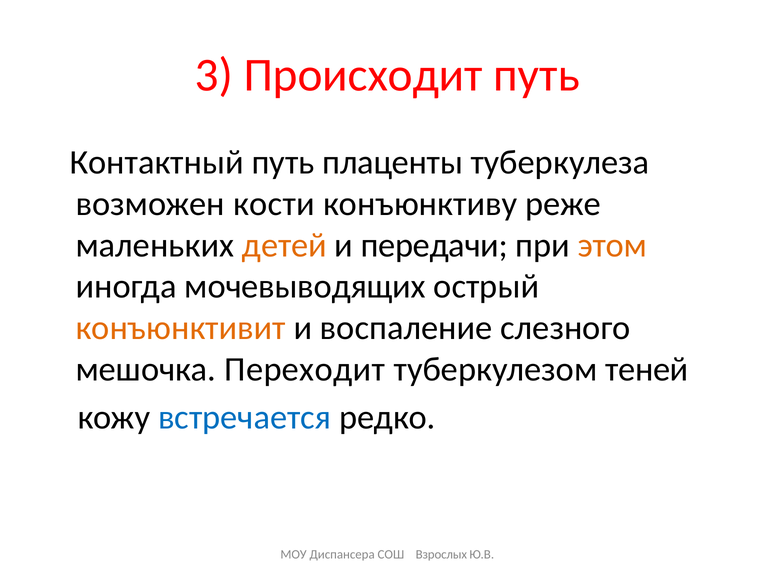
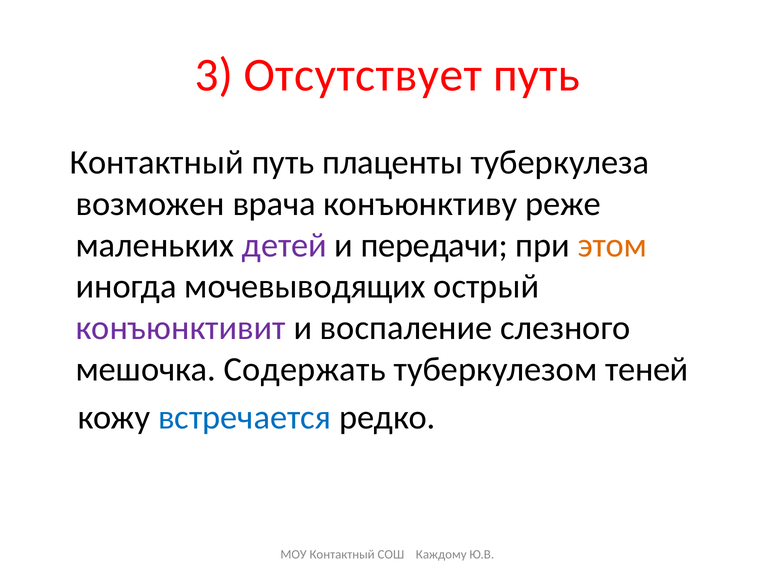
Происходит: Происходит -> Отсутствует
кости: кости -> врача
детей colour: orange -> purple
конъюнктивит colour: orange -> purple
Переходит: Переходит -> Содержать
МОУ Диспансера: Диспансера -> Контактный
Взрослых: Взрослых -> Каждому
